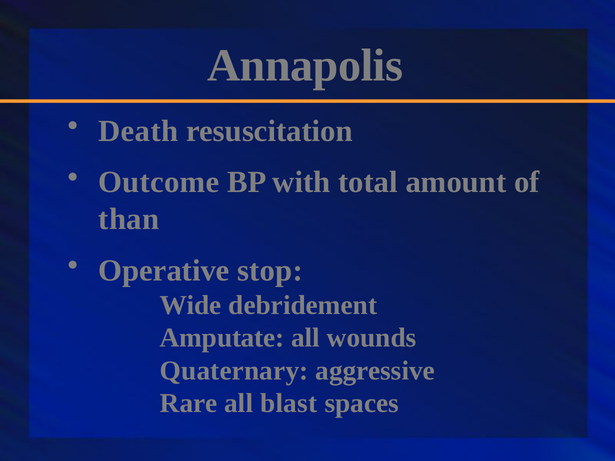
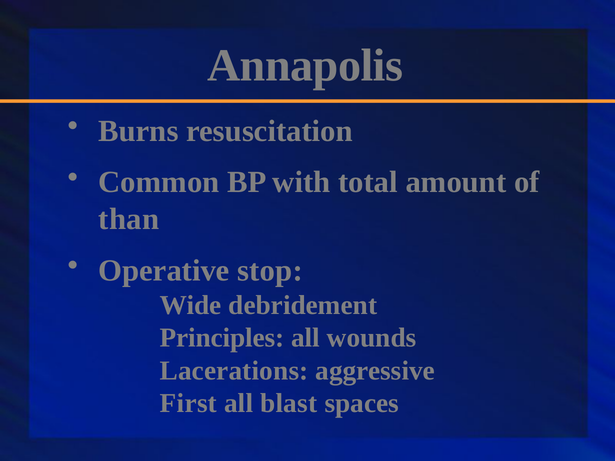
Death: Death -> Burns
Outcome: Outcome -> Common
Amputate: Amputate -> Principles
Quaternary: Quaternary -> Lacerations
Rare: Rare -> First
